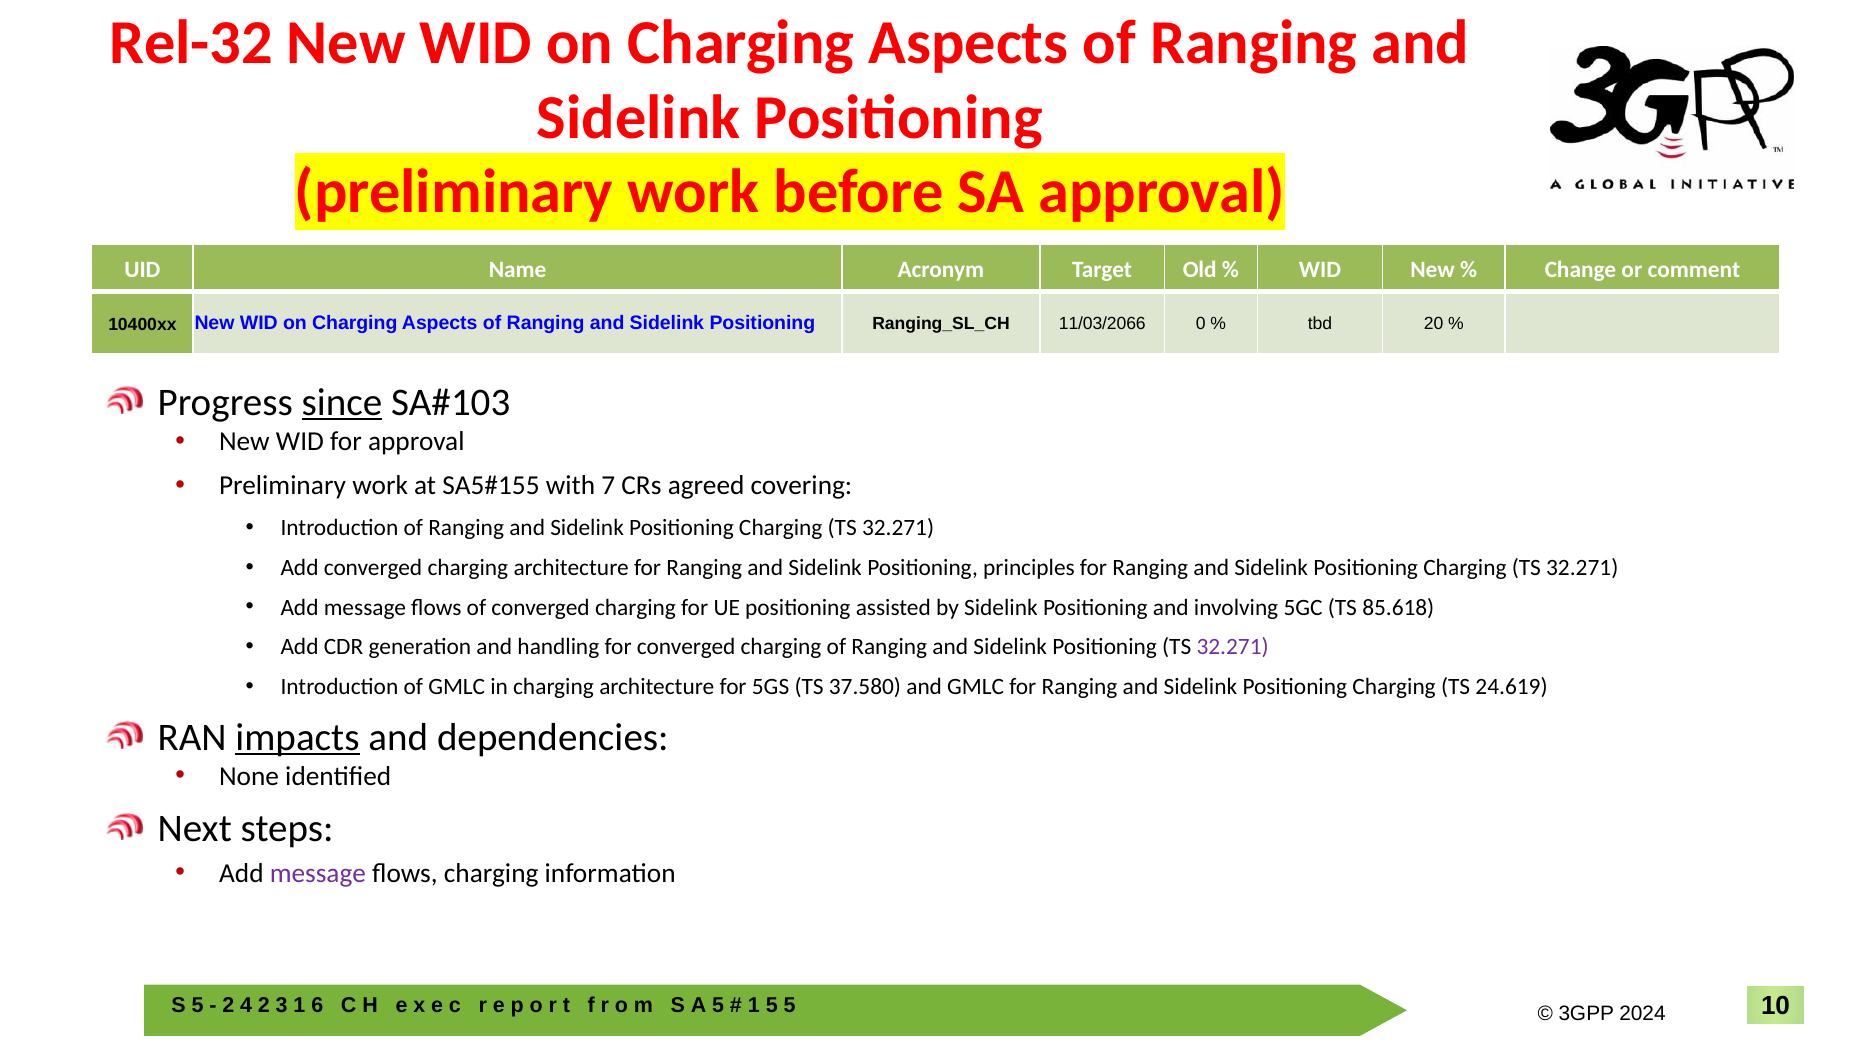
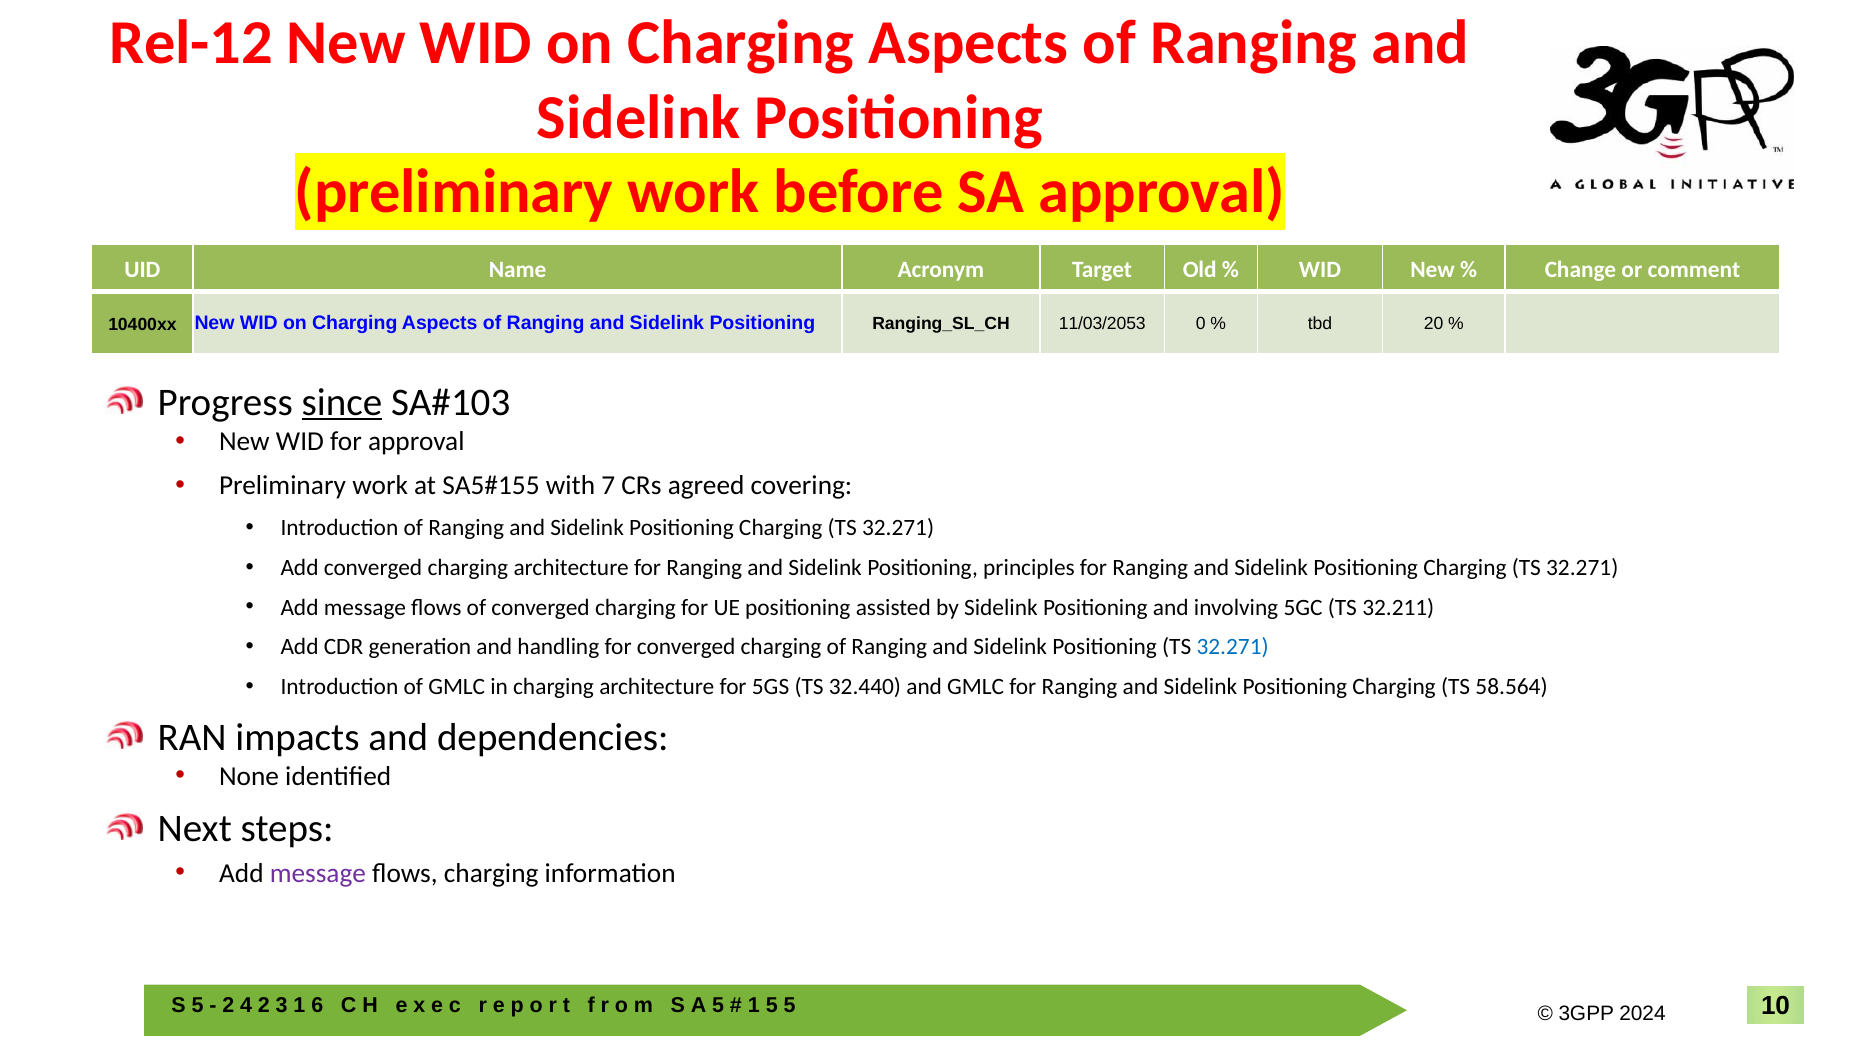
Rel-32: Rel-32 -> Rel-12
11/03/2066: 11/03/2066 -> 11/03/2053
85.618: 85.618 -> 32.211
32.271 at (1233, 647) colour: purple -> blue
37.580: 37.580 -> 32.440
24.619: 24.619 -> 58.564
impacts underline: present -> none
